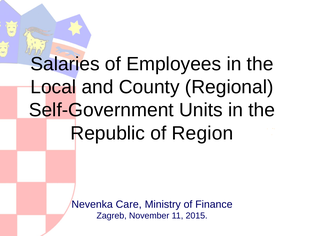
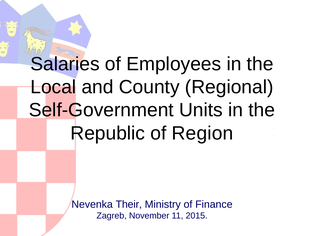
Care: Care -> Their
